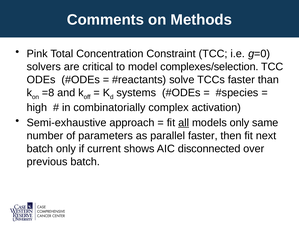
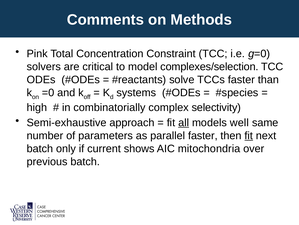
=8: =8 -> =0
activation: activation -> selectivity
models only: only -> well
fit at (249, 135) underline: none -> present
disconnected: disconnected -> mitochondria
